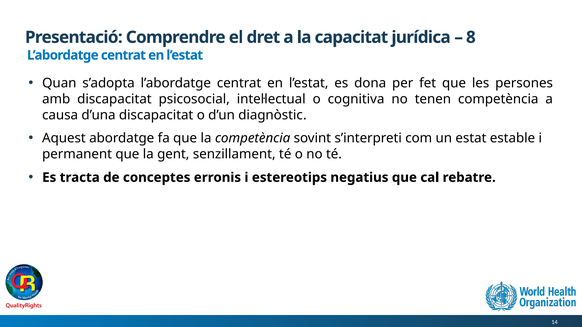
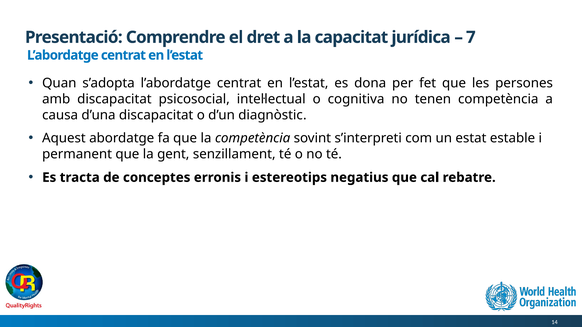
8: 8 -> 7
